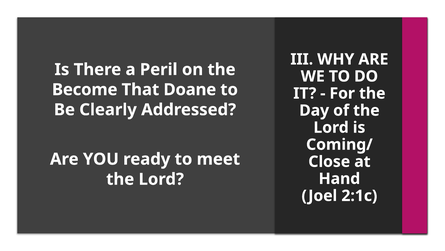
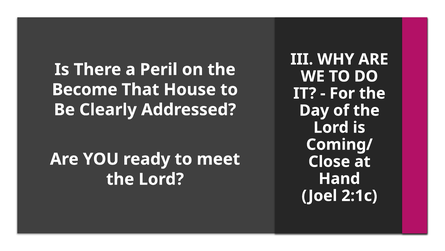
Doane: Doane -> House
